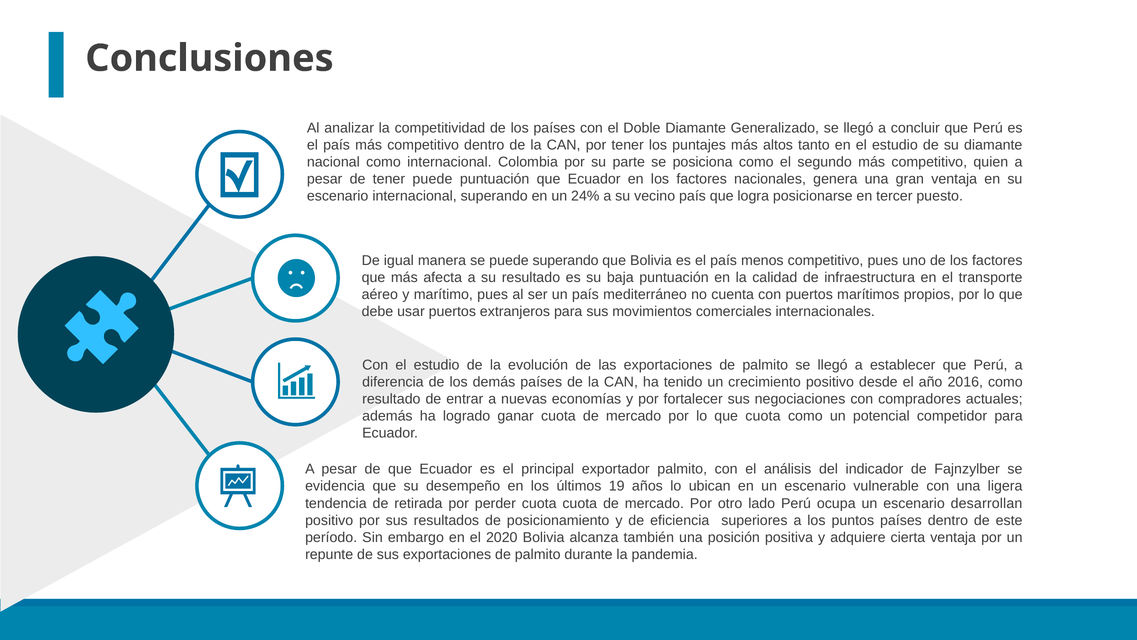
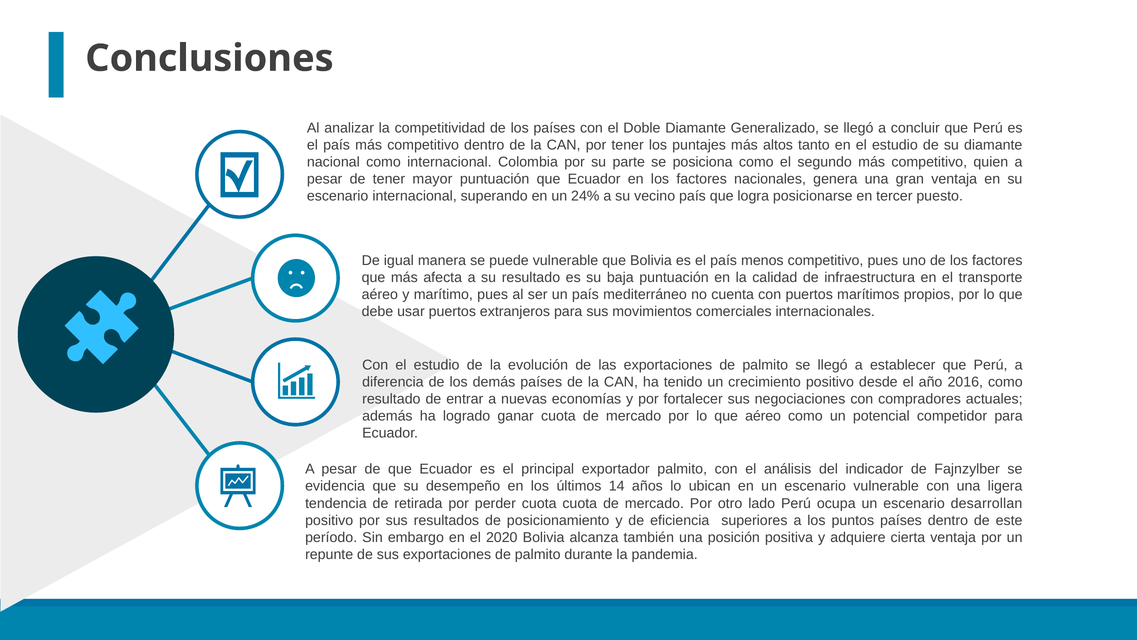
tener puede: puede -> mayor
puede superando: superando -> vulnerable
que cuota: cuota -> aéreo
19: 19 -> 14
